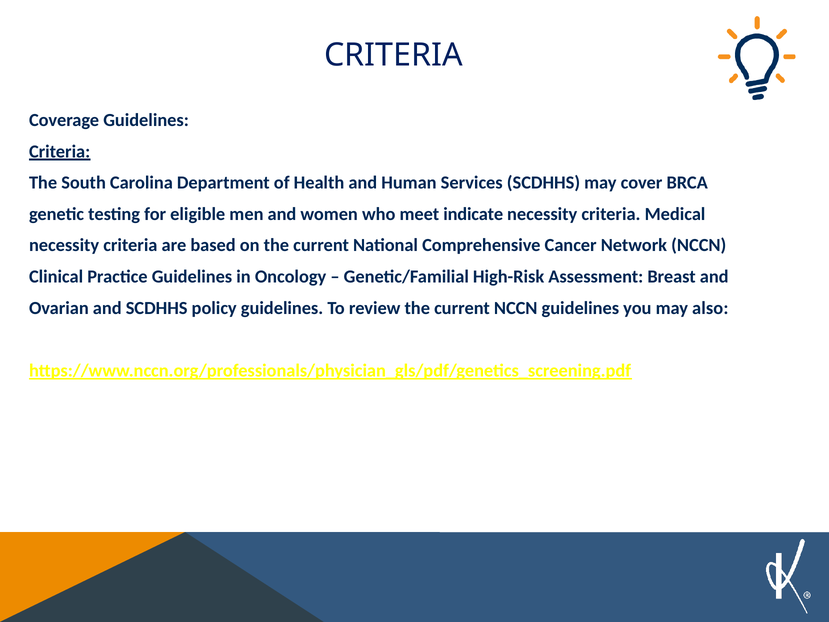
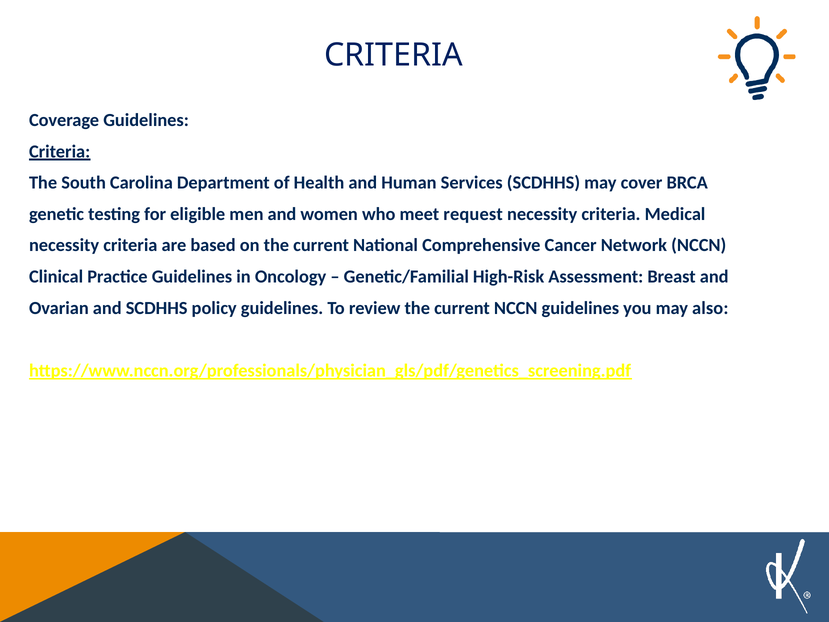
indicate: indicate -> request
